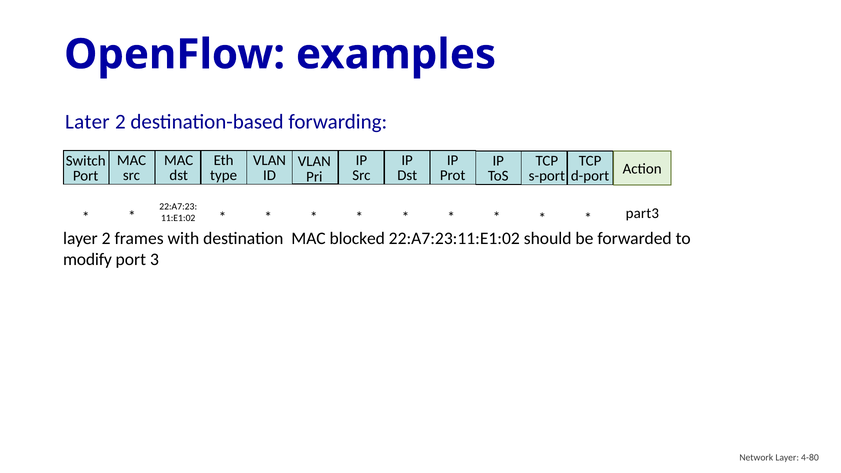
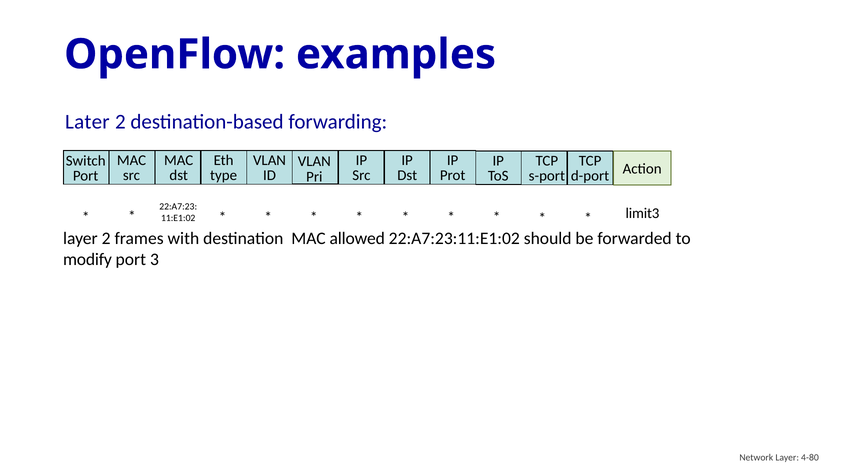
part3: part3 -> limit3
blocked: blocked -> allowed
